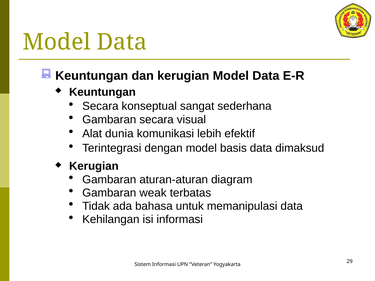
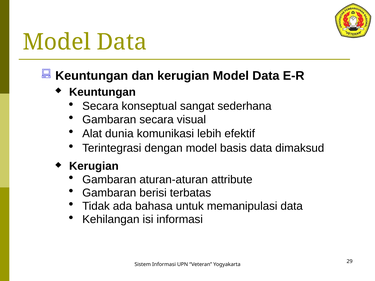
diagram: diagram -> attribute
weak: weak -> berisi
